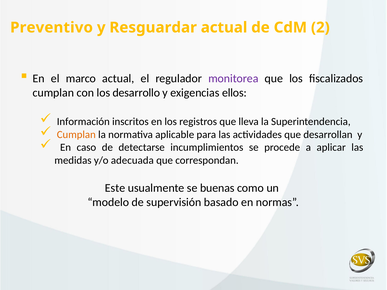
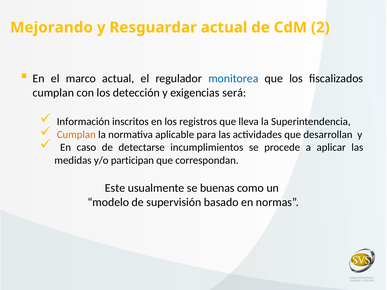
Preventivo: Preventivo -> Mejorando
monitorea colour: purple -> blue
desarrollo: desarrollo -> detección
ellos: ellos -> será
adecuada: adecuada -> participan
